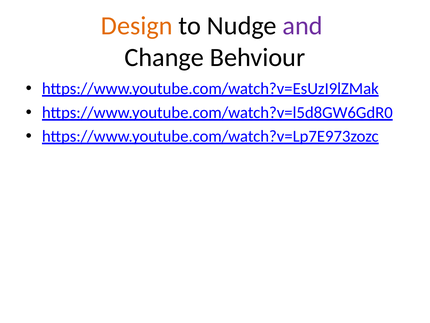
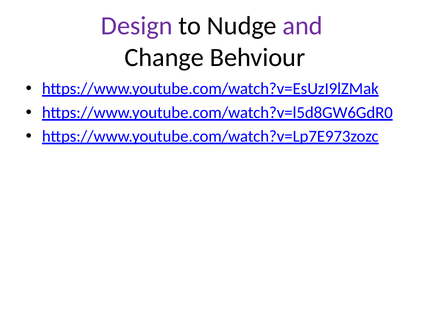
Design colour: orange -> purple
